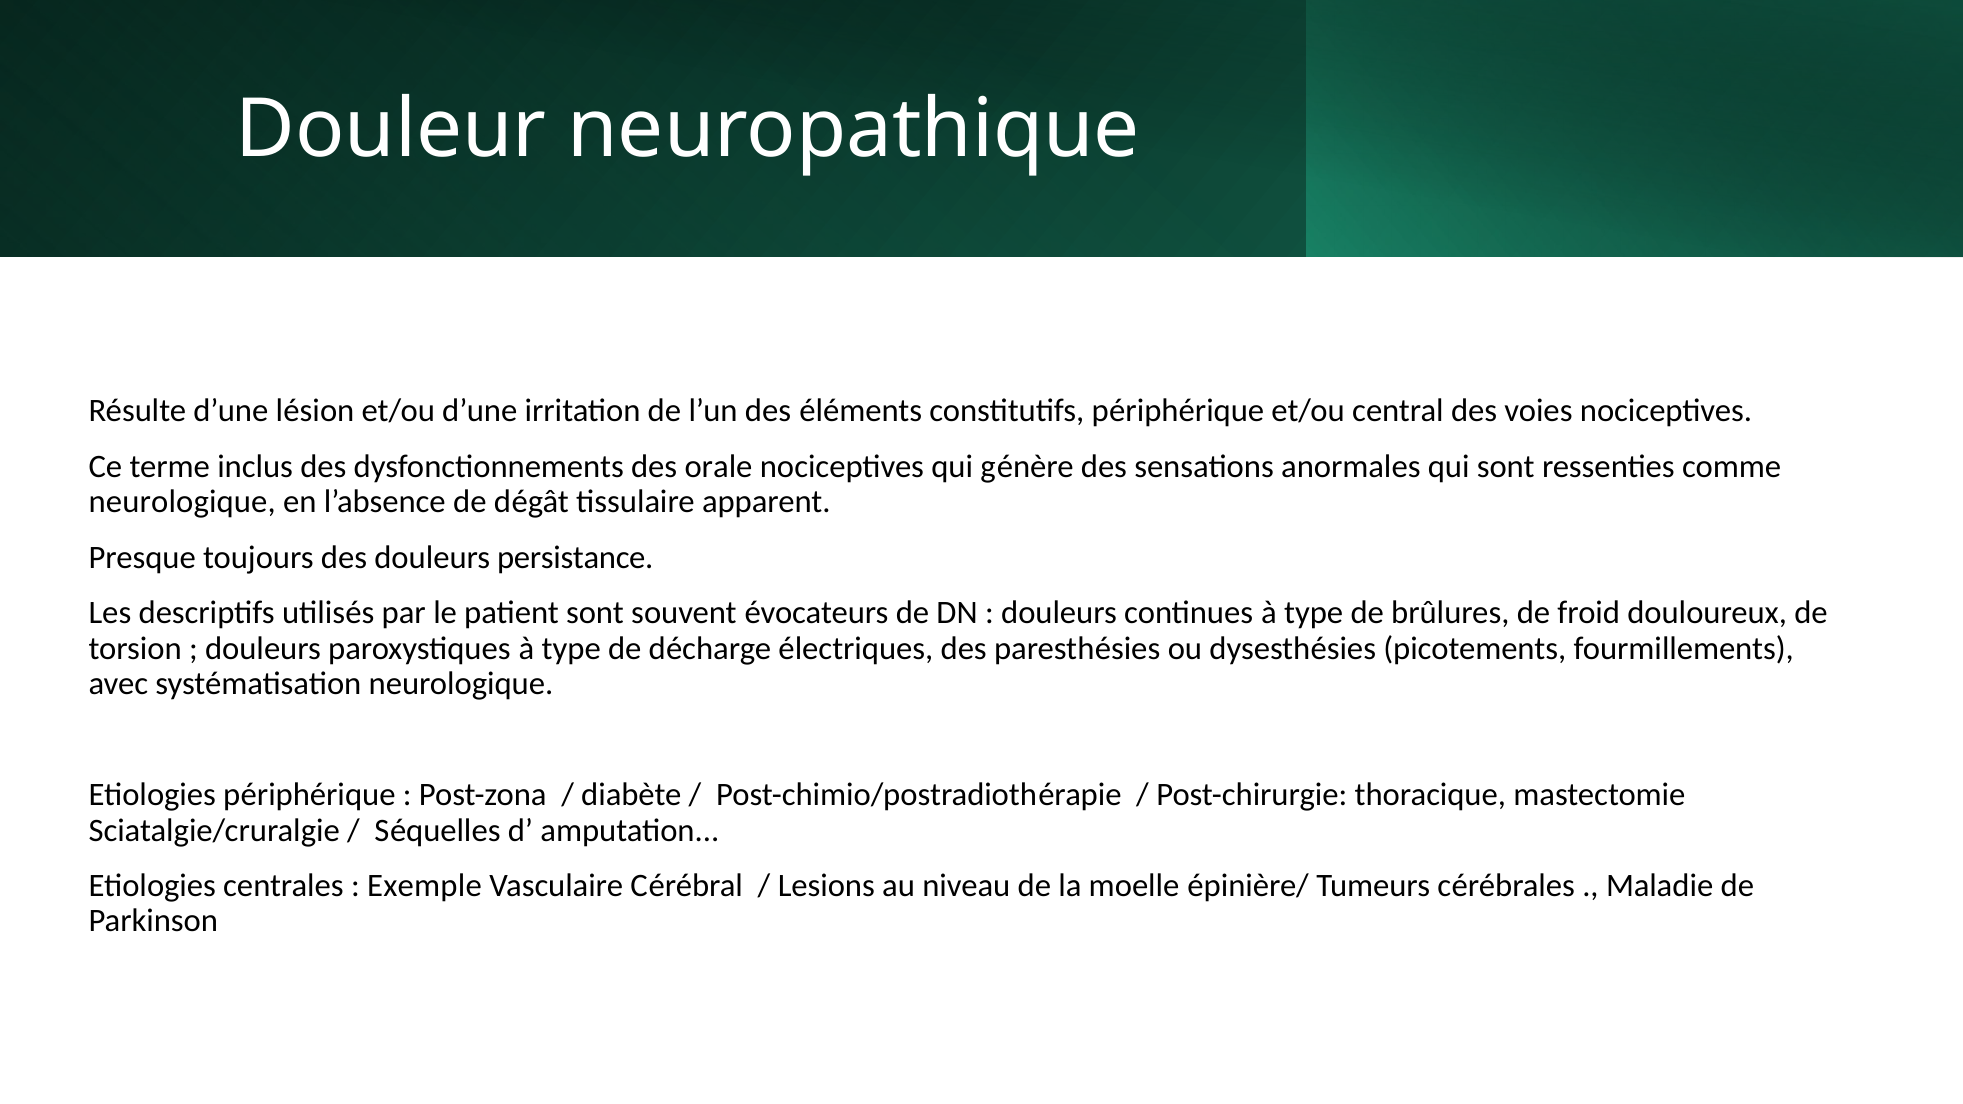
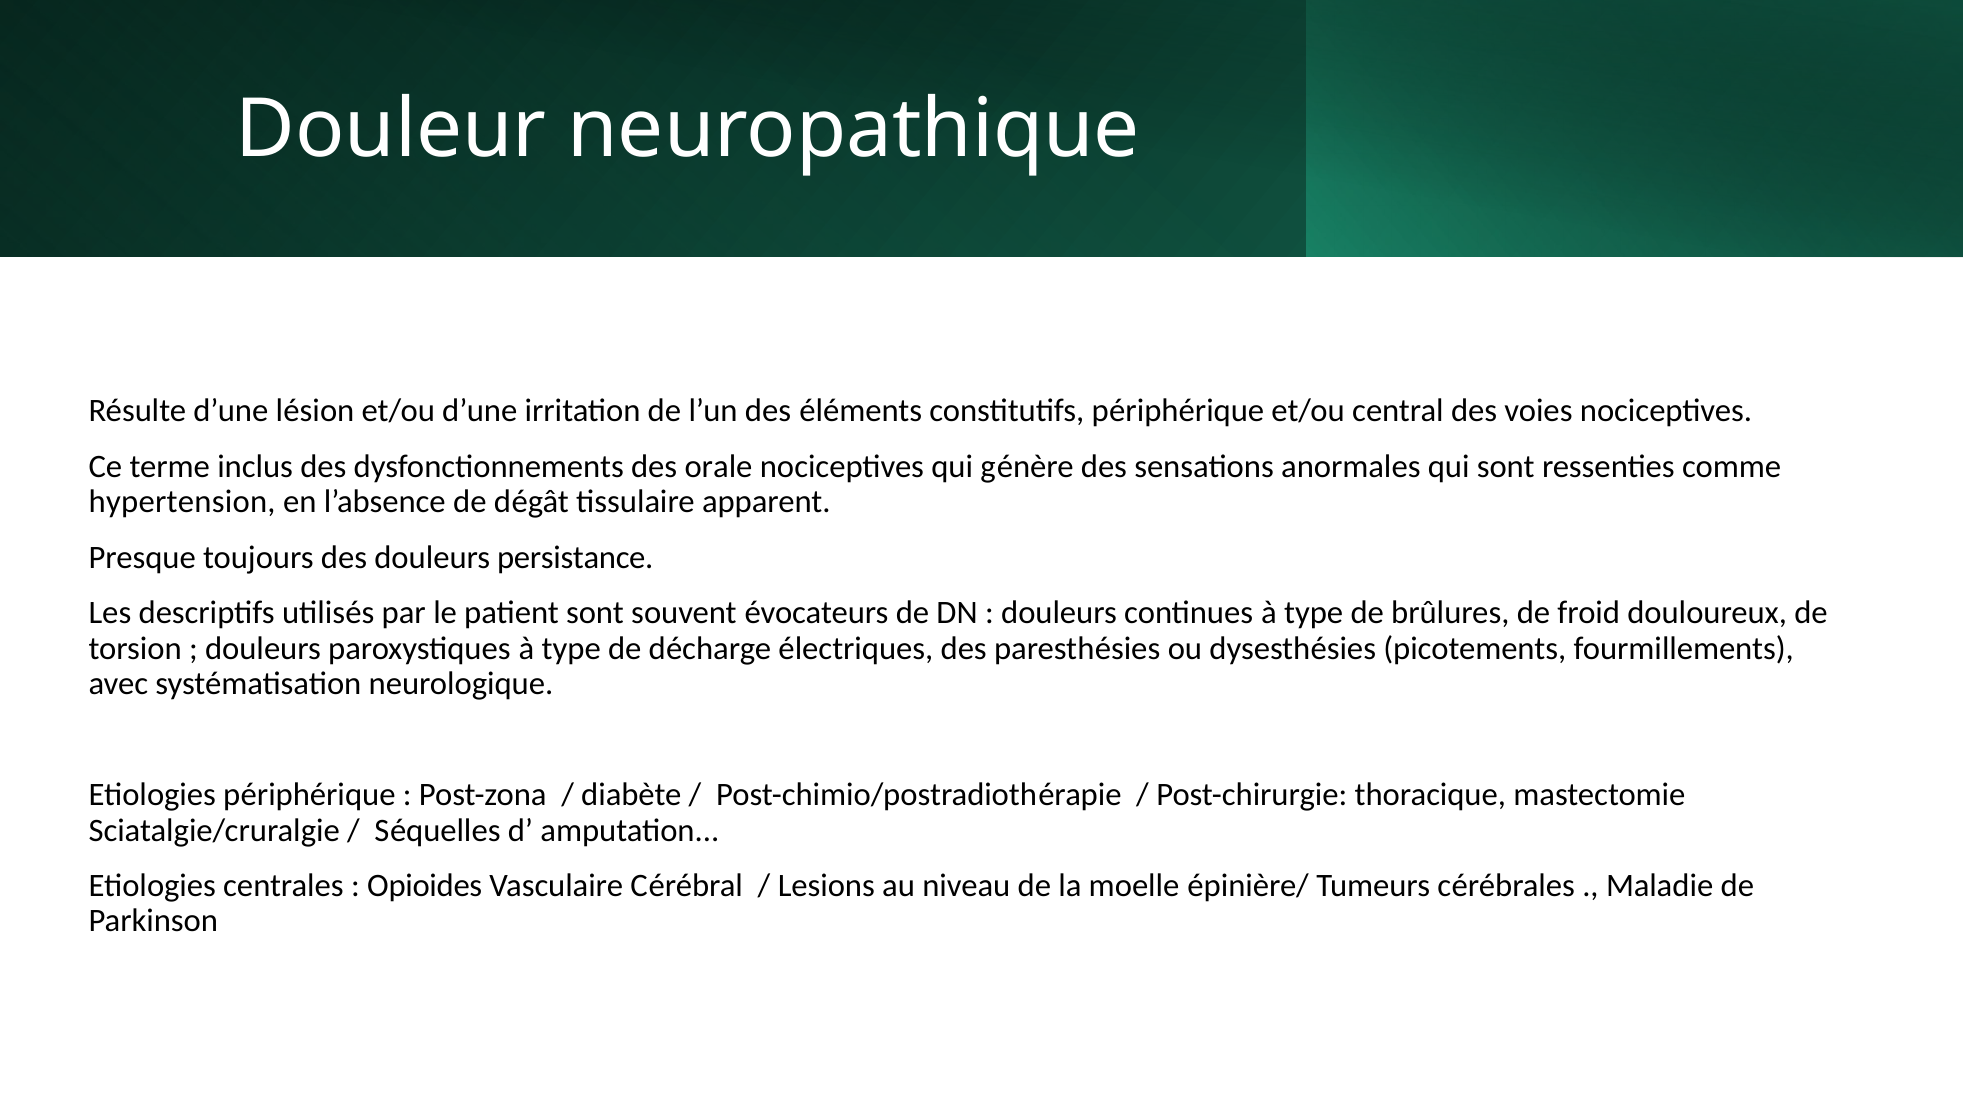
neurologique at (182, 502): neurologique -> hypertension
Exemple: Exemple -> Opioides
